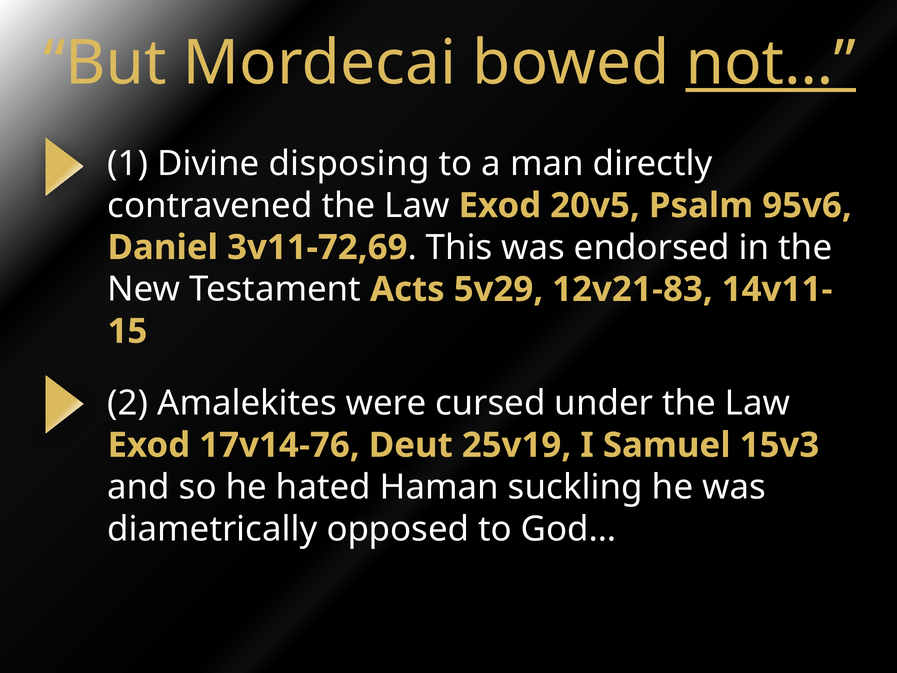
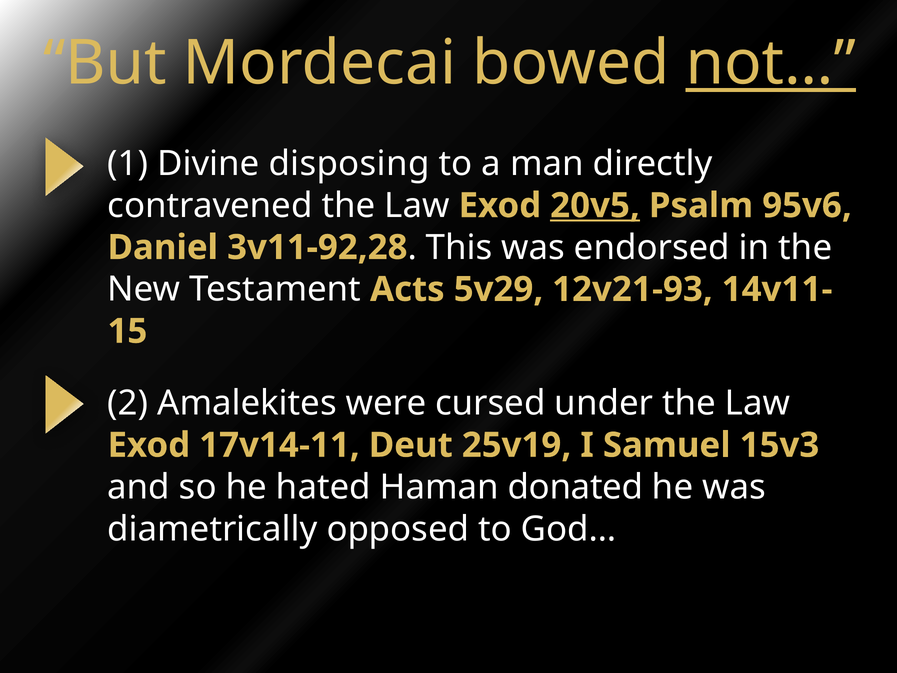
20v5 underline: none -> present
3v11-72,69: 3v11-72,69 -> 3v11-92,28
12v21-83: 12v21-83 -> 12v21-93
17v14-76: 17v14-76 -> 17v14-11
suckling: suckling -> donated
